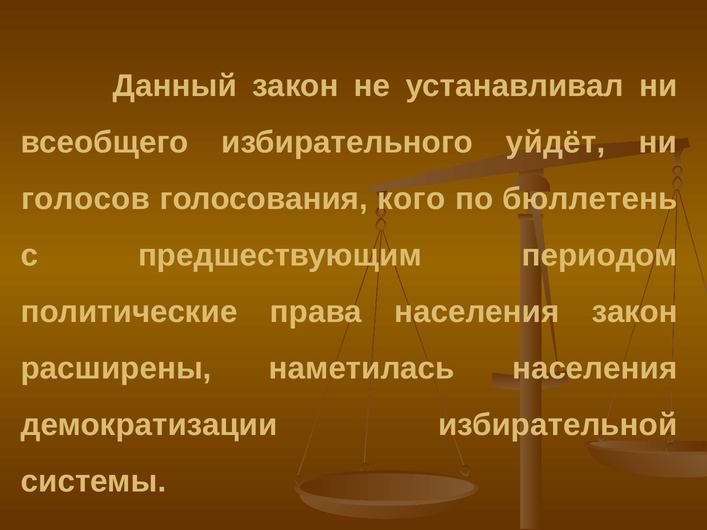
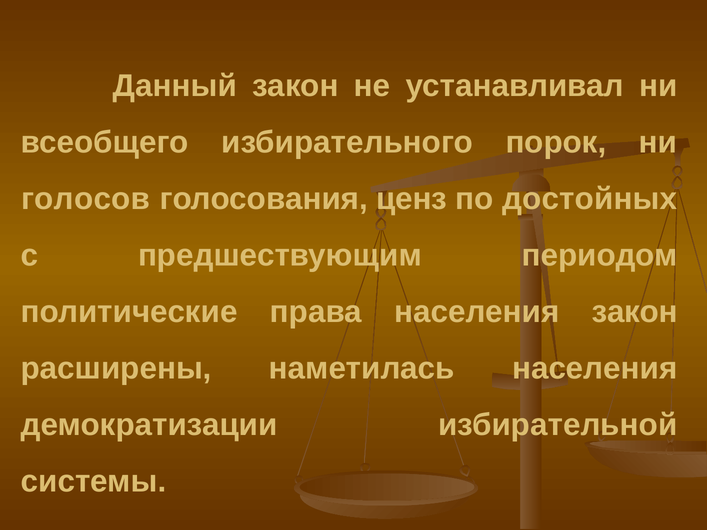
уйдёт: уйдёт -> порок
кого: кого -> ценз
бюллетень: бюллетень -> достойных
